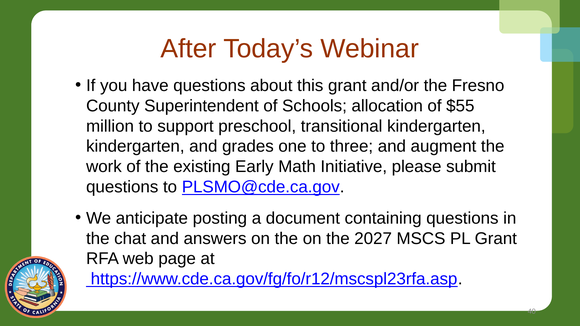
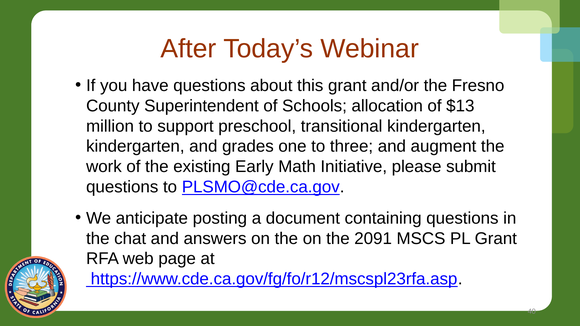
$55: $55 -> $13
2027: 2027 -> 2091
